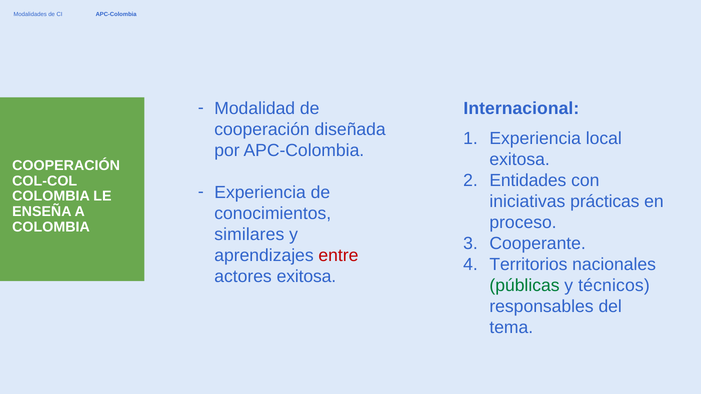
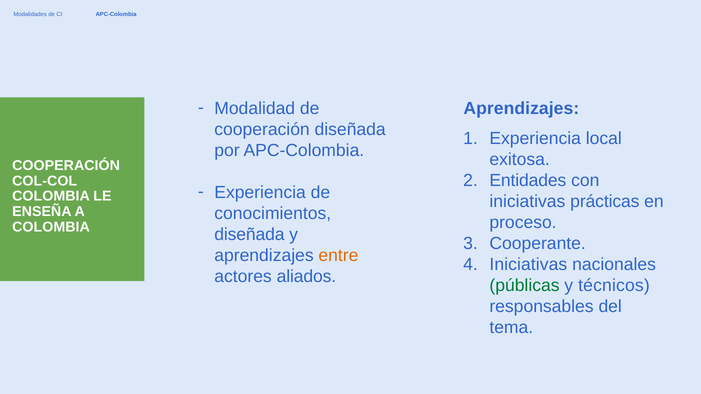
Internacional at (521, 108): Internacional -> Aprendizajes
similares at (249, 235): similares -> diseñada
entre colour: red -> orange
Territorios at (528, 265): Territorios -> Iniciativas
actores exitosa: exitosa -> aliados
